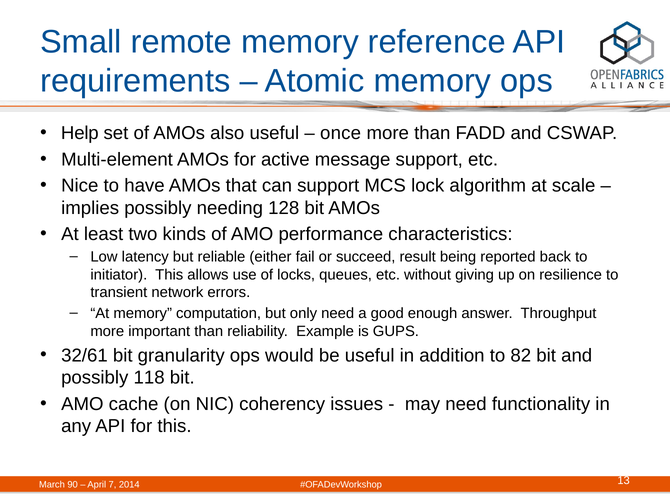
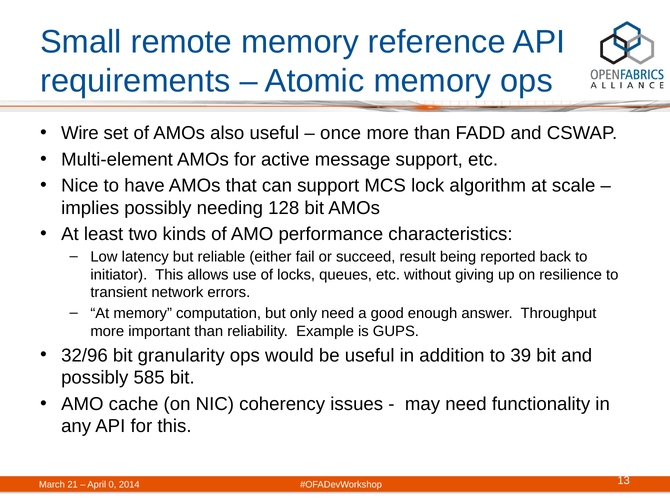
Help: Help -> Wire
32/61: 32/61 -> 32/96
82: 82 -> 39
118: 118 -> 585
90: 90 -> 21
7: 7 -> 0
